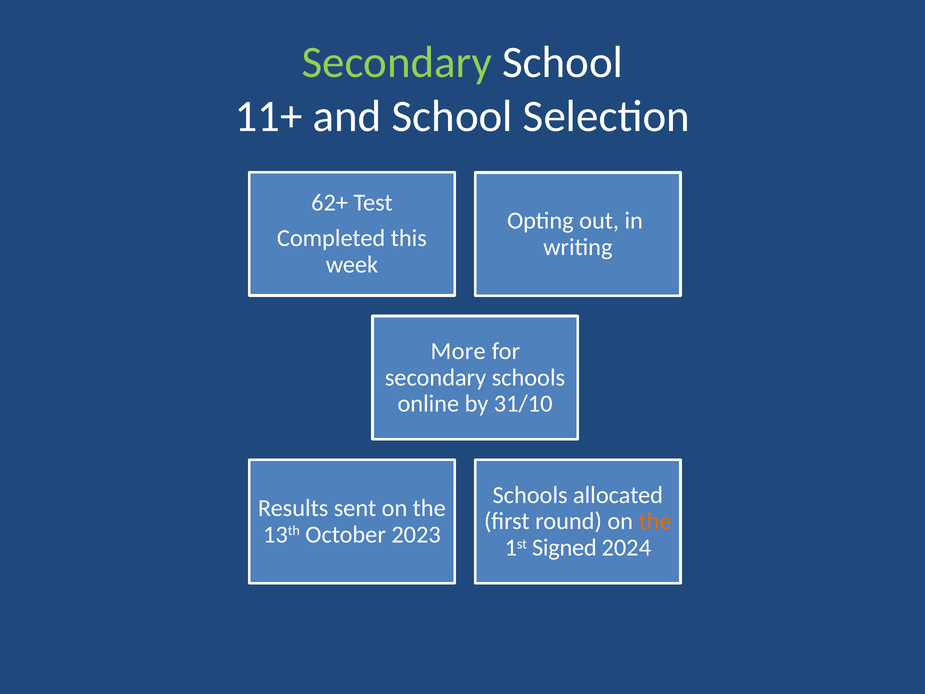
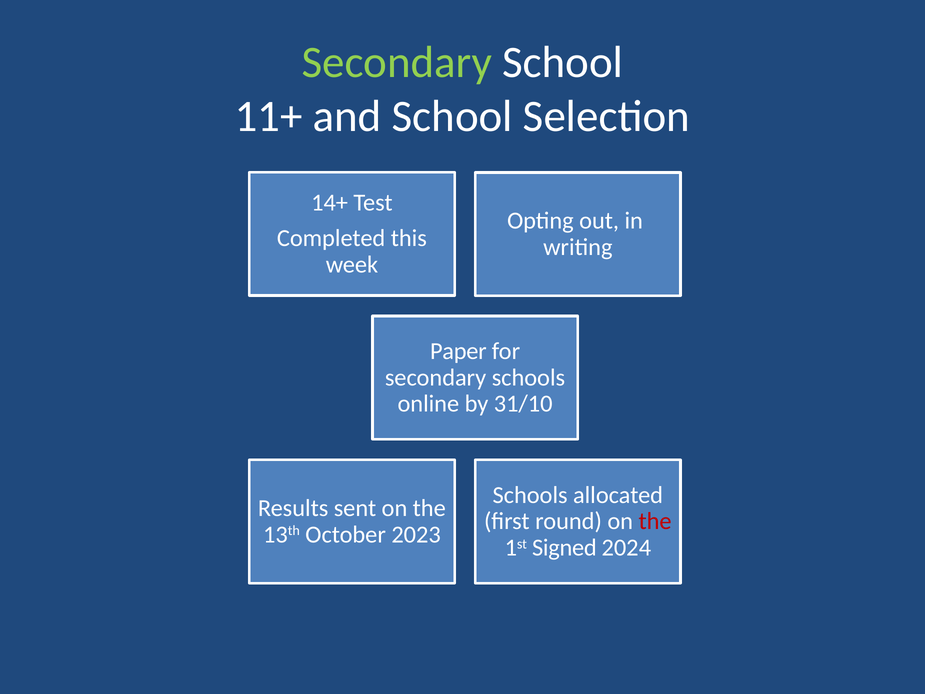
62+: 62+ -> 14+
More: More -> Paper
the at (655, 521) colour: orange -> red
